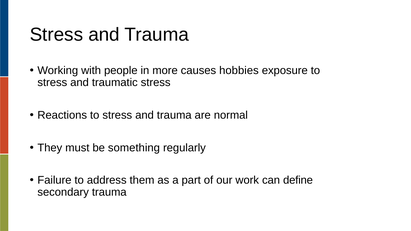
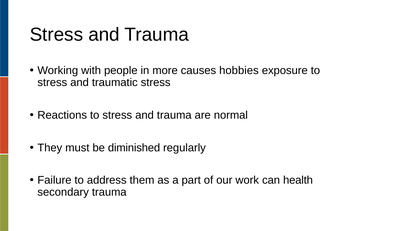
something: something -> diminished
define: define -> health
